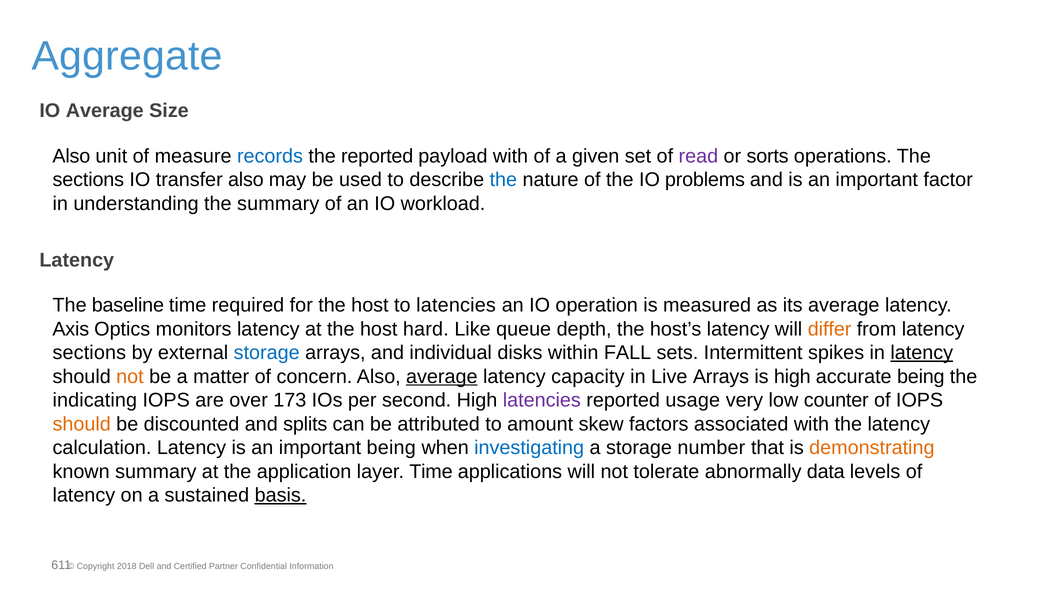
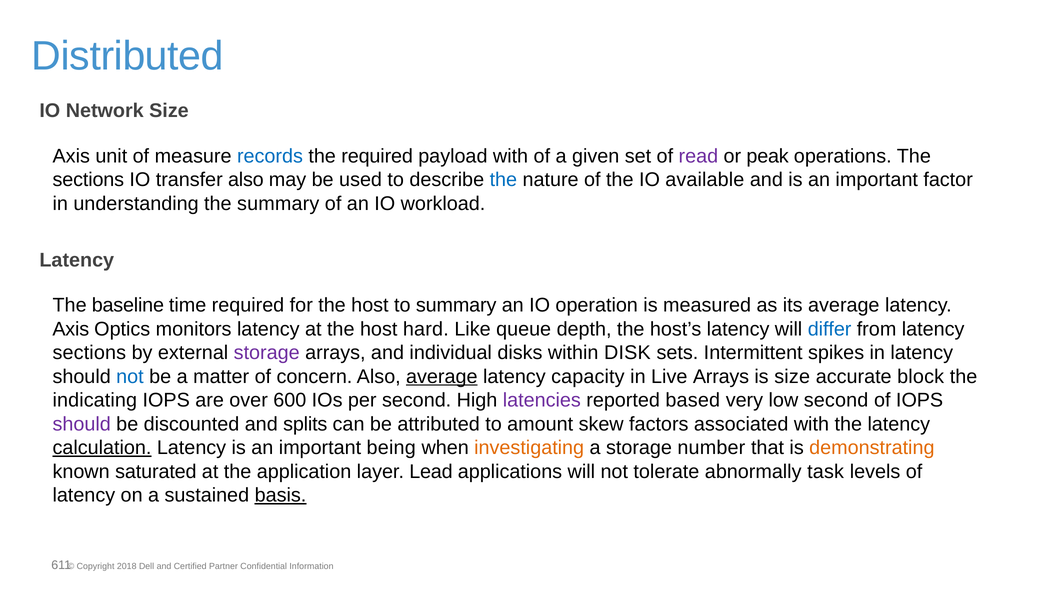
Aggregate: Aggregate -> Distributed
IO Average: Average -> Network
Also at (71, 156): Also -> Axis
the reported: reported -> required
sorts: sorts -> peak
problems: problems -> available
to latencies: latencies -> summary
differ colour: orange -> blue
storage at (267, 352) colour: blue -> purple
FALL: FALL -> DISK
latency at (922, 352) underline: present -> none
not at (130, 376) colour: orange -> blue
is high: high -> size
accurate being: being -> block
173: 173 -> 600
usage: usage -> based
low counter: counter -> second
should at (82, 424) colour: orange -> purple
calculation underline: none -> present
investigating colour: blue -> orange
known summary: summary -> saturated
layer Time: Time -> Lead
data: data -> task
